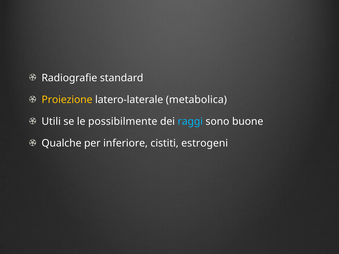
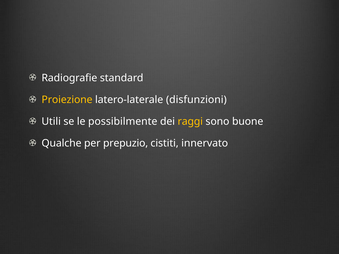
metabolica: metabolica -> disfunzioni
raggi colour: light blue -> yellow
inferiore: inferiore -> prepuzio
estrogeni: estrogeni -> innervato
